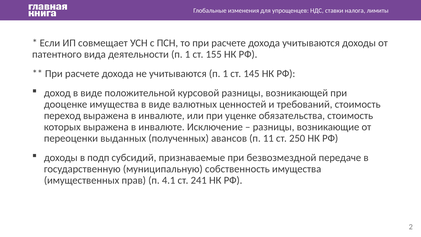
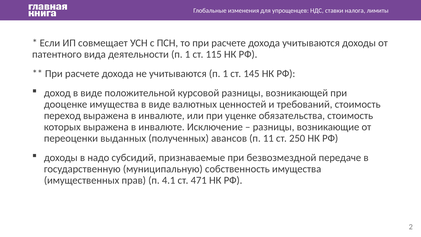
155: 155 -> 115
подп: подп -> надо
241: 241 -> 471
